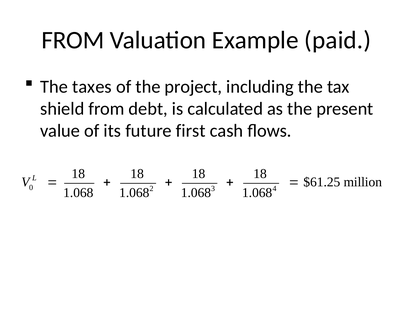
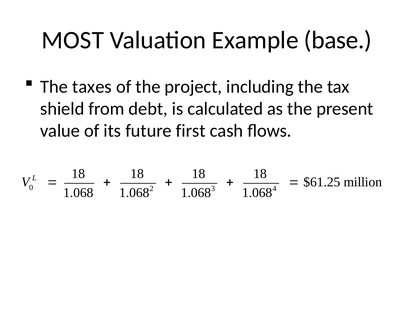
FROM at (73, 40): FROM -> MOST
paid: paid -> base
